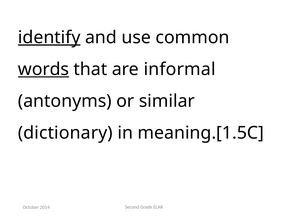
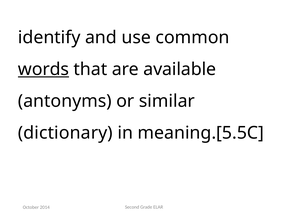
identify underline: present -> none
informal: informal -> available
meaning.[1.5C: meaning.[1.5C -> meaning.[5.5C
